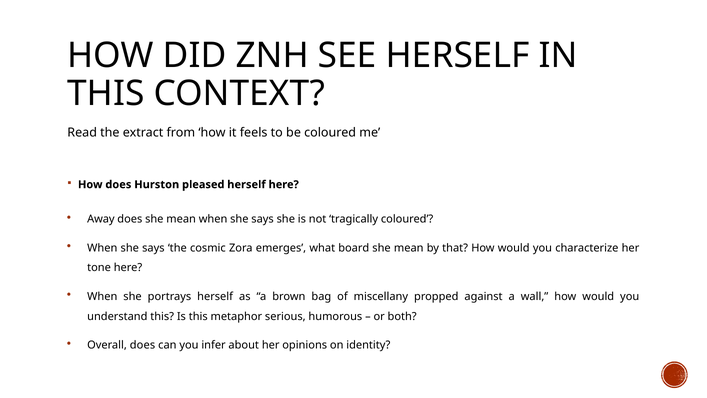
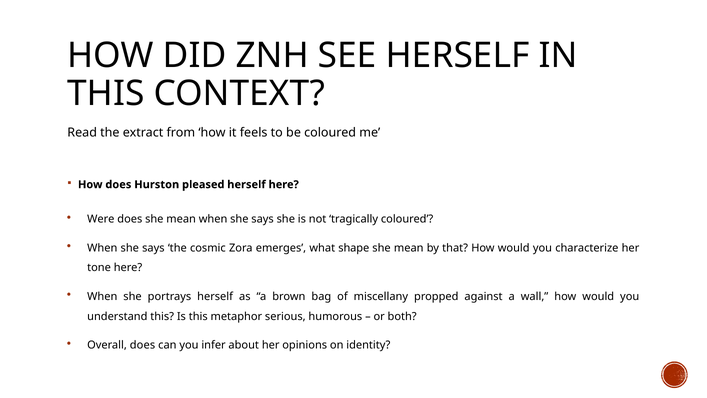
Away: Away -> Were
board: board -> shape
